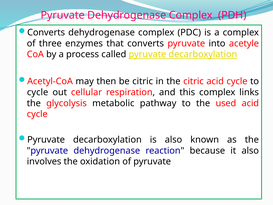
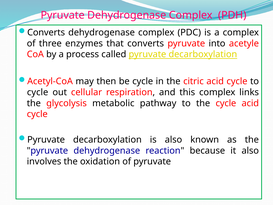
be citric: citric -> cycle
the used: used -> cycle
